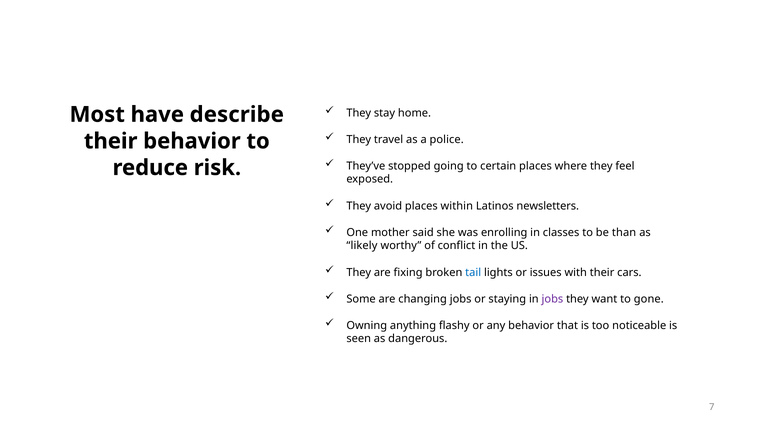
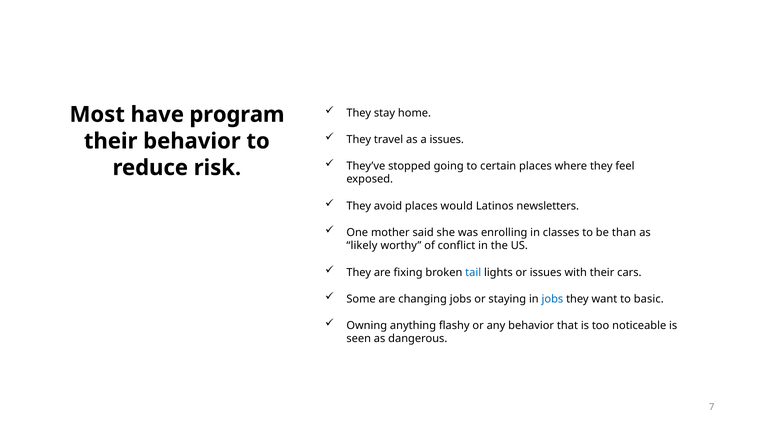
describe: describe -> program
a police: police -> issues
within: within -> would
jobs at (552, 299) colour: purple -> blue
gone: gone -> basic
